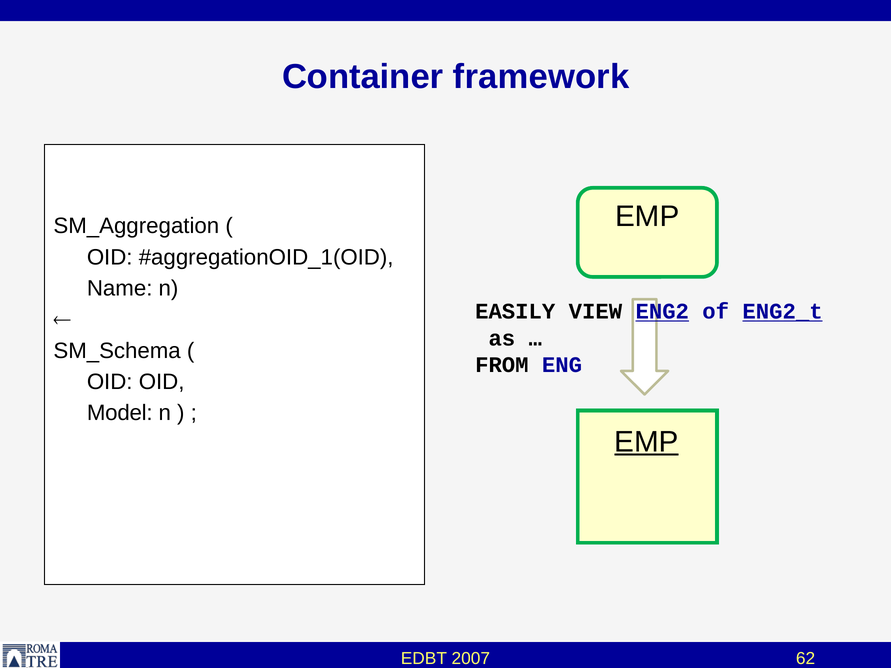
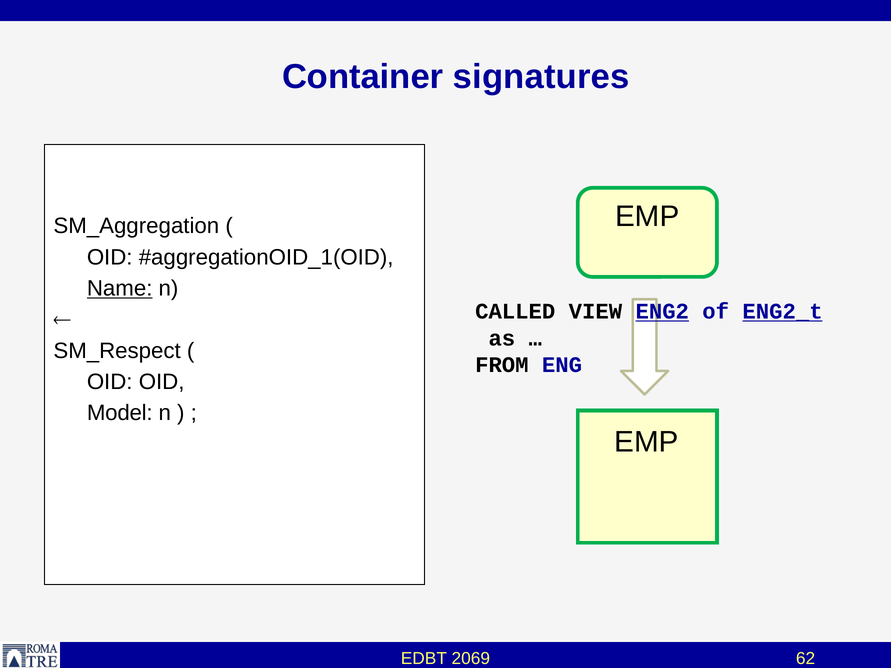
framework: framework -> signatures
Name underline: none -> present
EASILY: EASILY -> CALLED
SM_Schema: SM_Schema -> SM_Respect
EMP at (646, 442) underline: present -> none
2007: 2007 -> 2069
